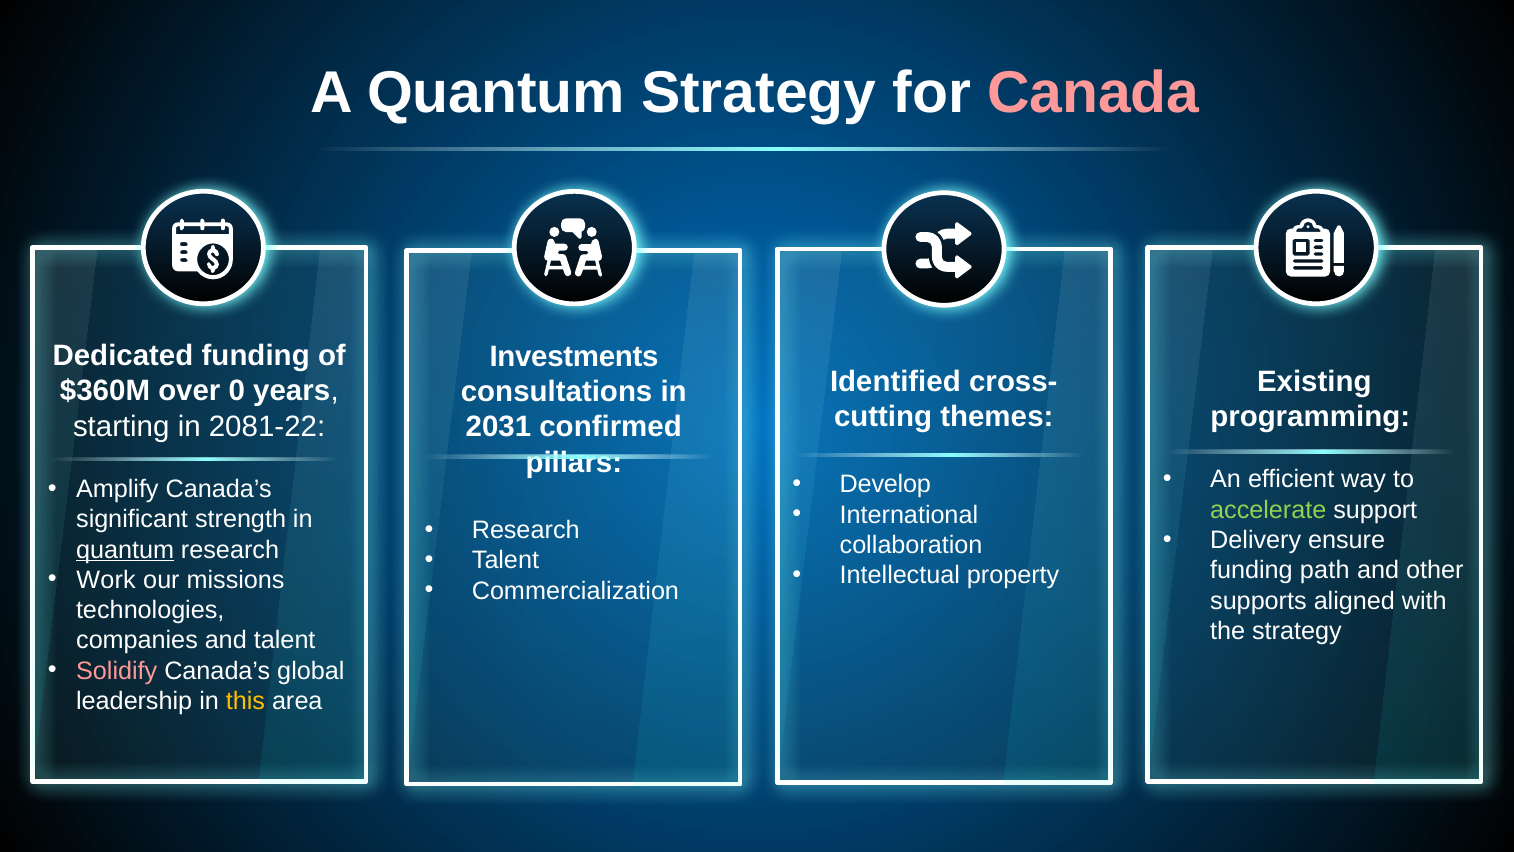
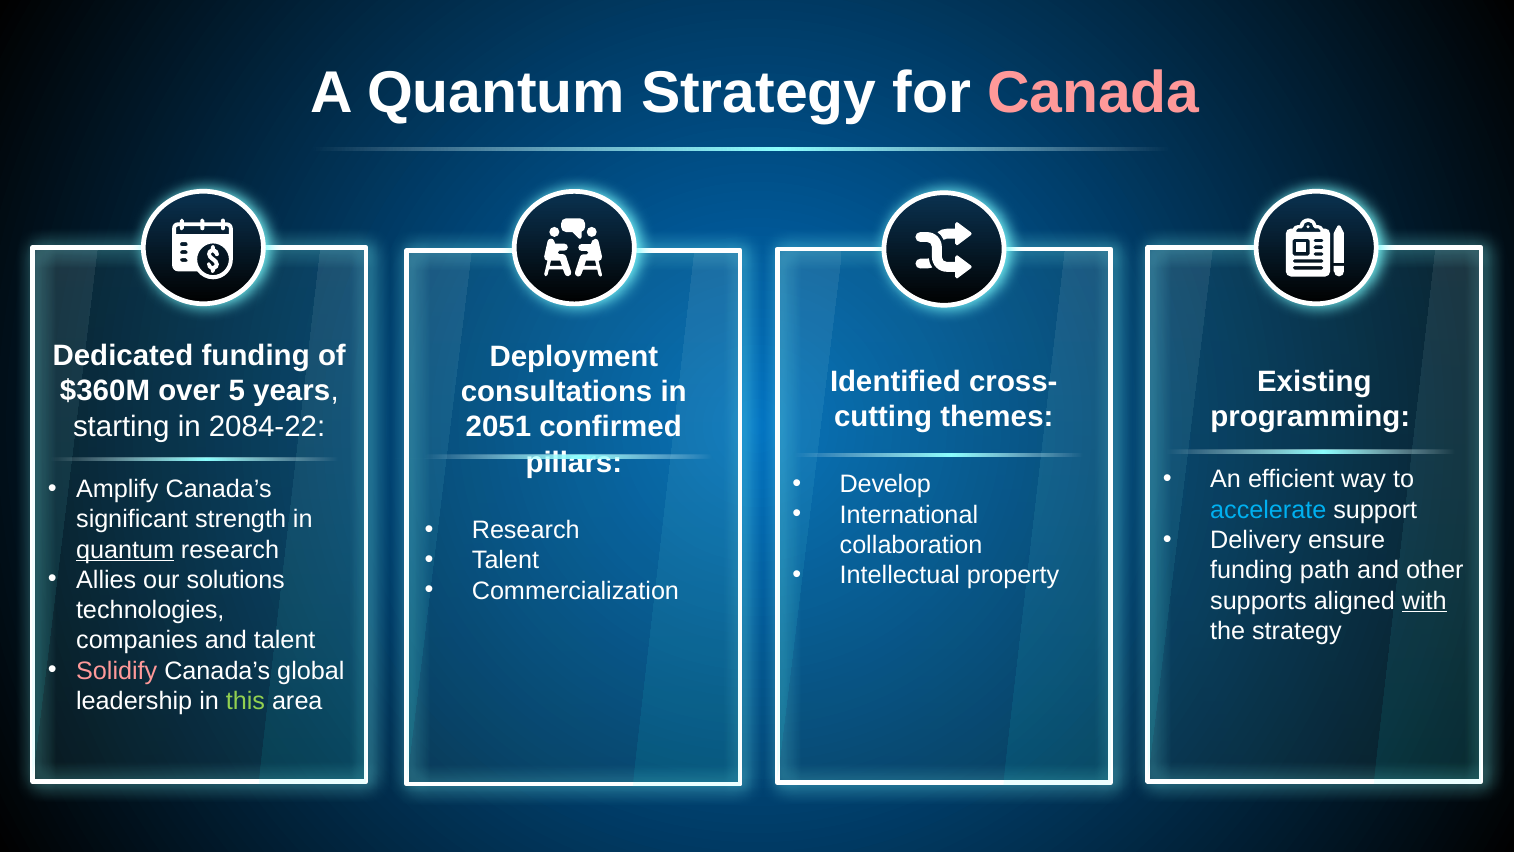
Investments: Investments -> Deployment
0: 0 -> 5
2081-22: 2081-22 -> 2084-22
2031: 2031 -> 2051
accelerate colour: light green -> light blue
Work: Work -> Allies
missions: missions -> solutions
with underline: none -> present
this colour: yellow -> light green
